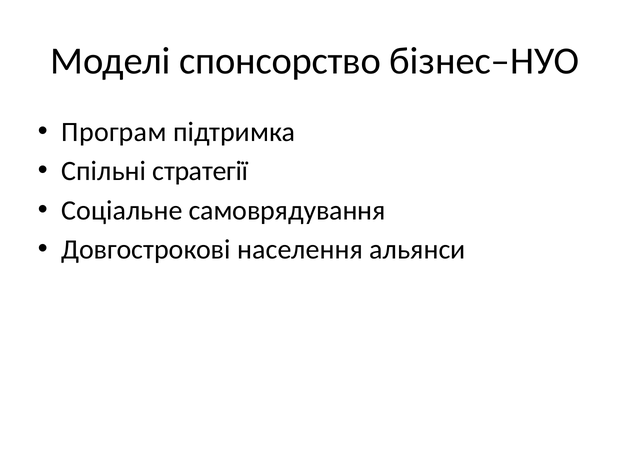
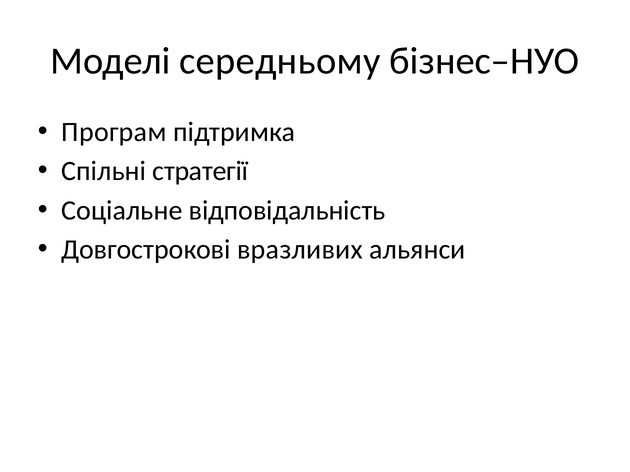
спонсорство: спонсорство -> середньому
самоврядування: самоврядування -> відповідальність
населення: населення -> вразливих
